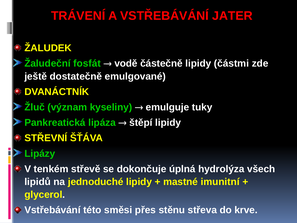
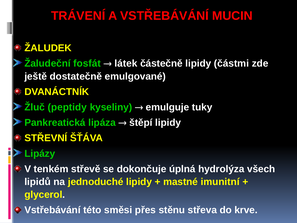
JATER: JATER -> MUCIN
vodě: vodě -> látek
význam: význam -> peptidy
